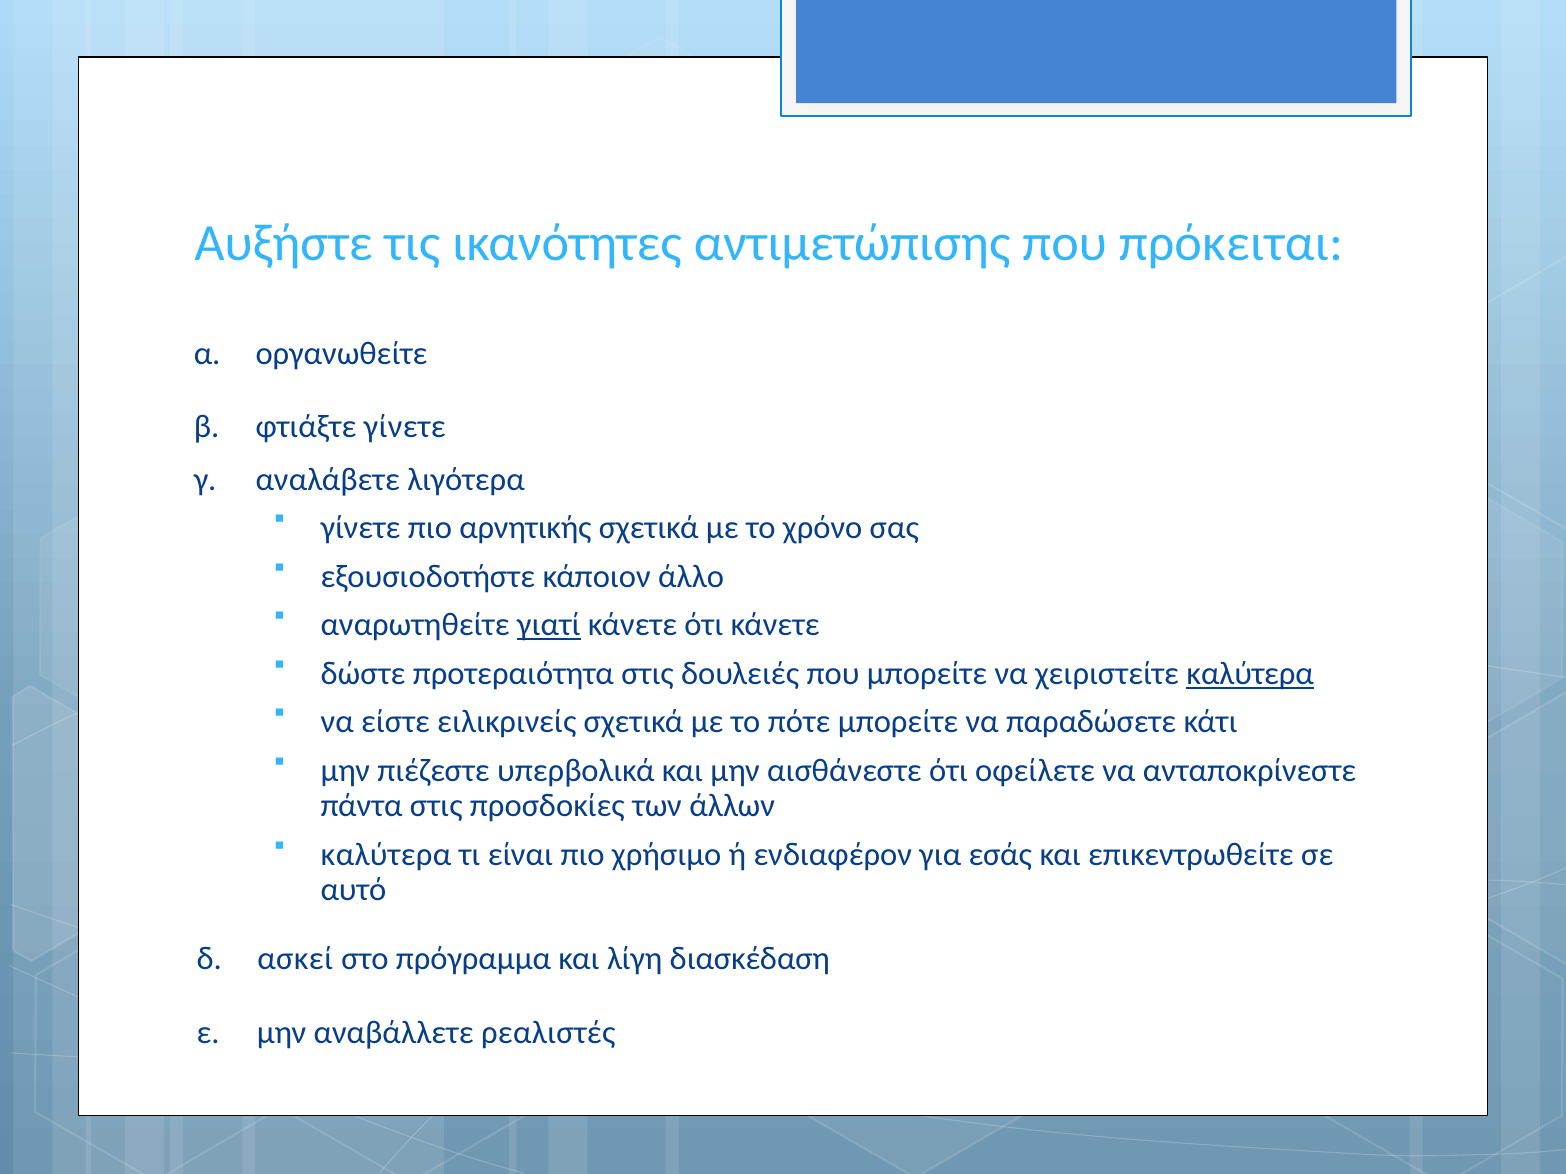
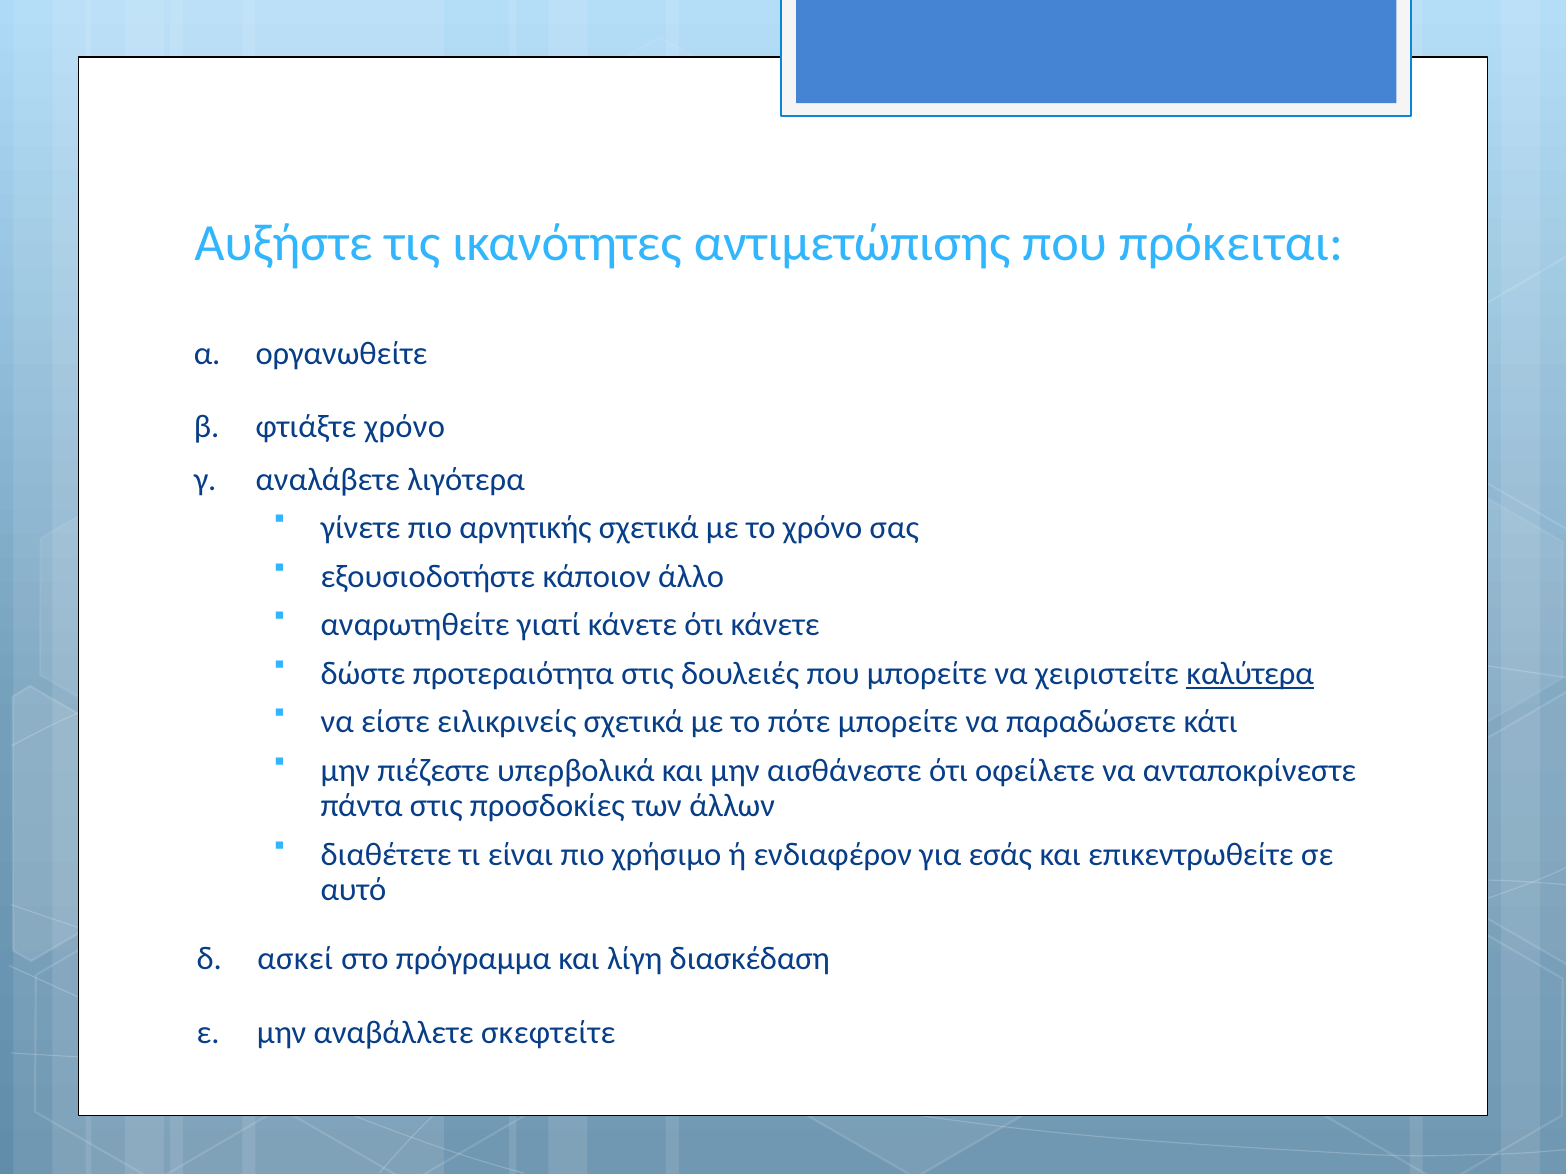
φτιάξτε γίνετε: γίνετε -> χρόνο
γιατί underline: present -> none
καλύτερα at (386, 855): καλύτερα -> διαθέτετε
ρεαλιστές: ρεαλιστές -> σκεφτείτε
